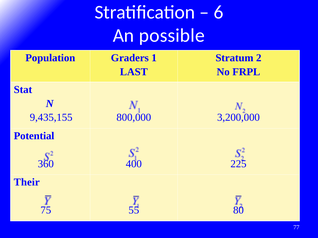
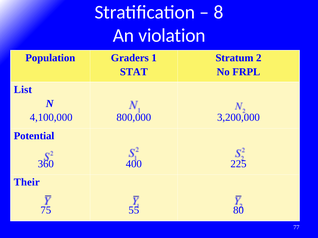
6: 6 -> 8
possible: possible -> violation
LAST: LAST -> STAT
Stat: Stat -> List
9,435,155: 9,435,155 -> 4,100,000
